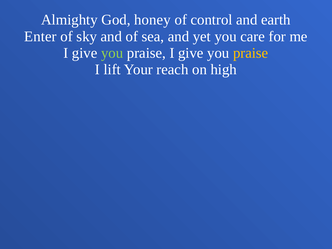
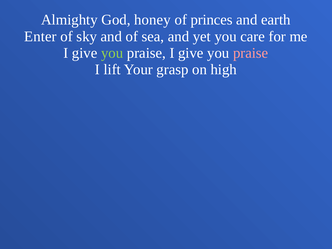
control: control -> princes
praise at (251, 53) colour: yellow -> pink
reach: reach -> grasp
